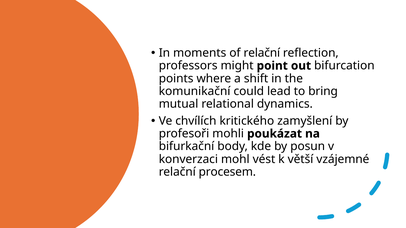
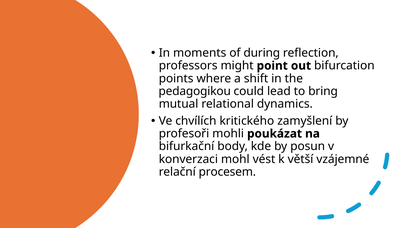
of relační: relační -> during
komunikační: komunikační -> pedagogikou
